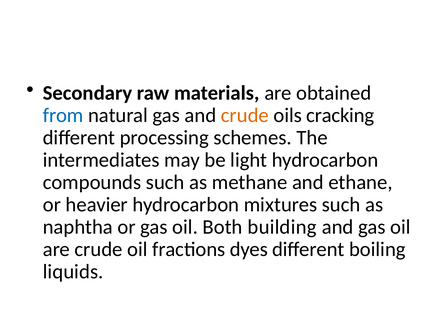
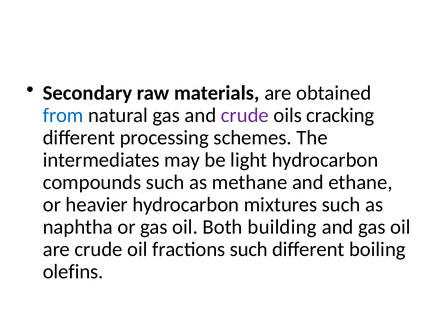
crude at (245, 115) colour: orange -> purple
fractions dyes: dyes -> such
liquids: liquids -> olefins
